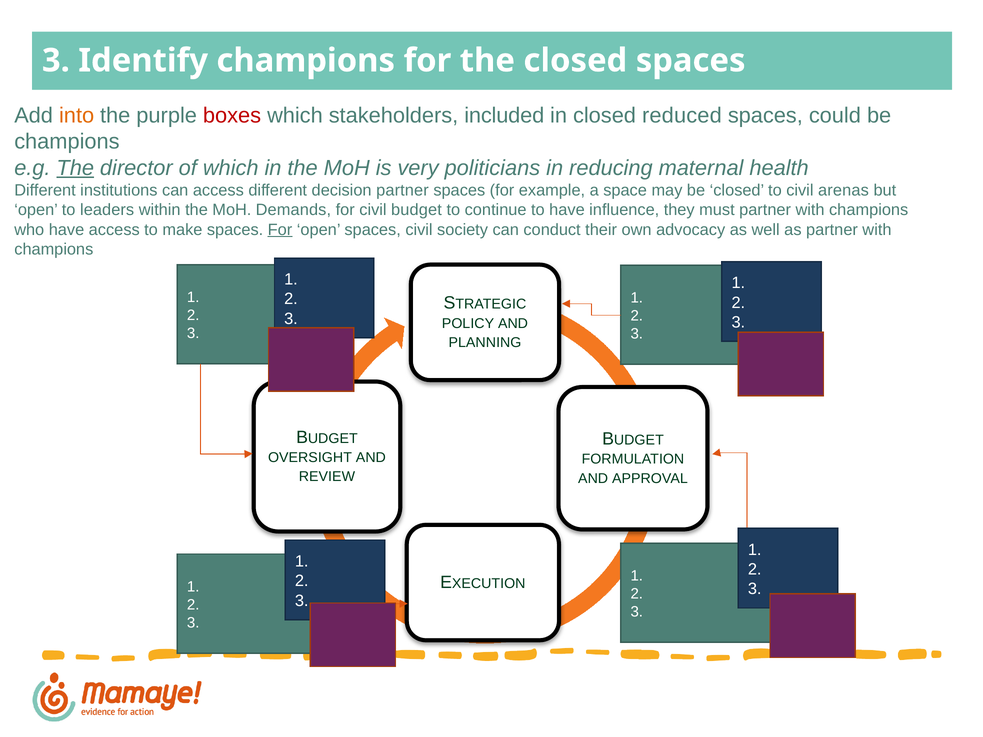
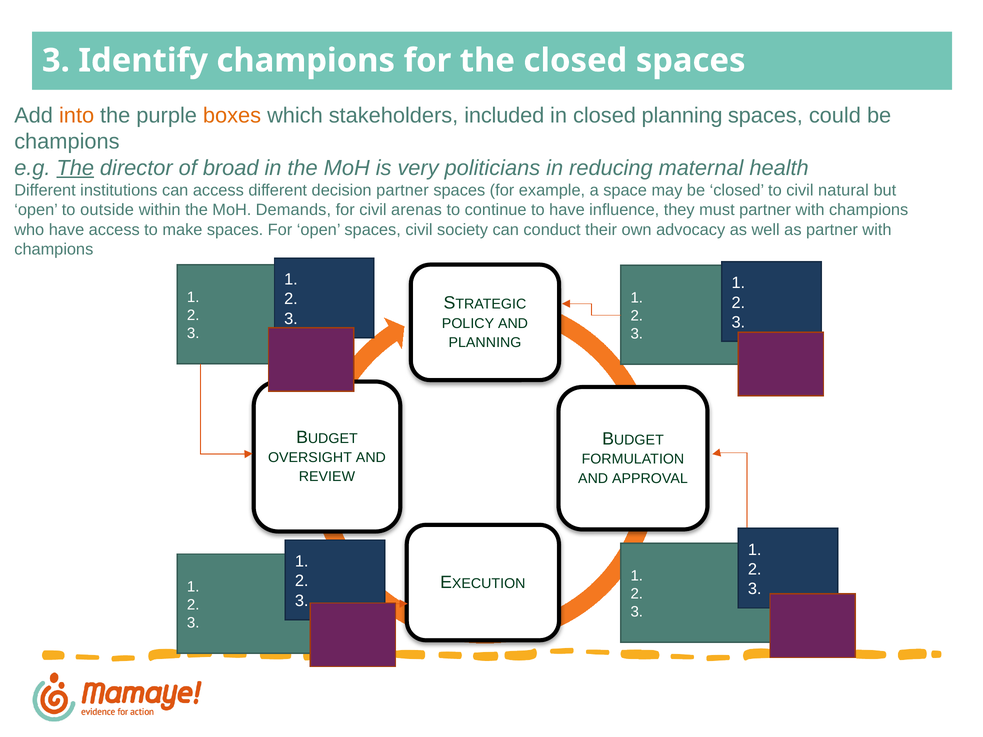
boxes colour: red -> orange
closed reduced: reduced -> planning
of which: which -> broad
arenas: arenas -> natural
leaders: leaders -> outside
budget: budget -> arenas
For at (280, 230) underline: present -> none
